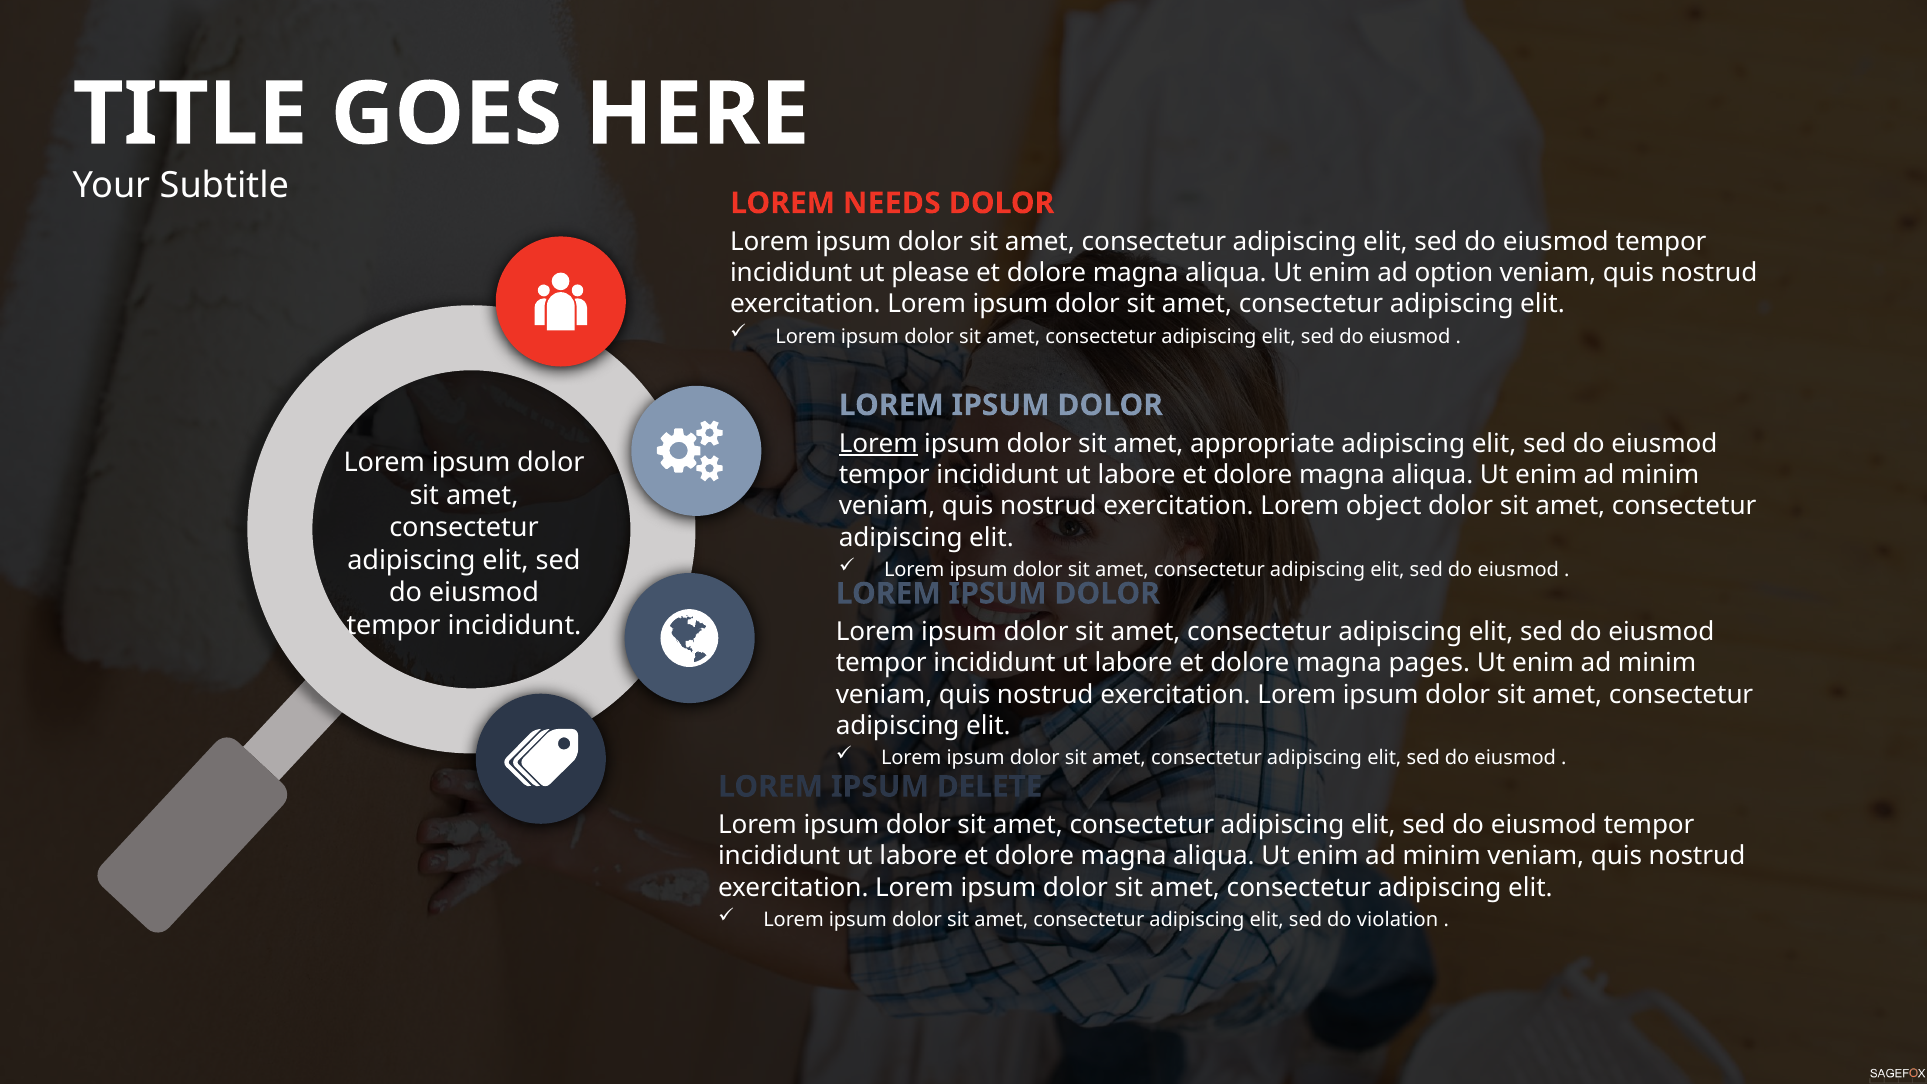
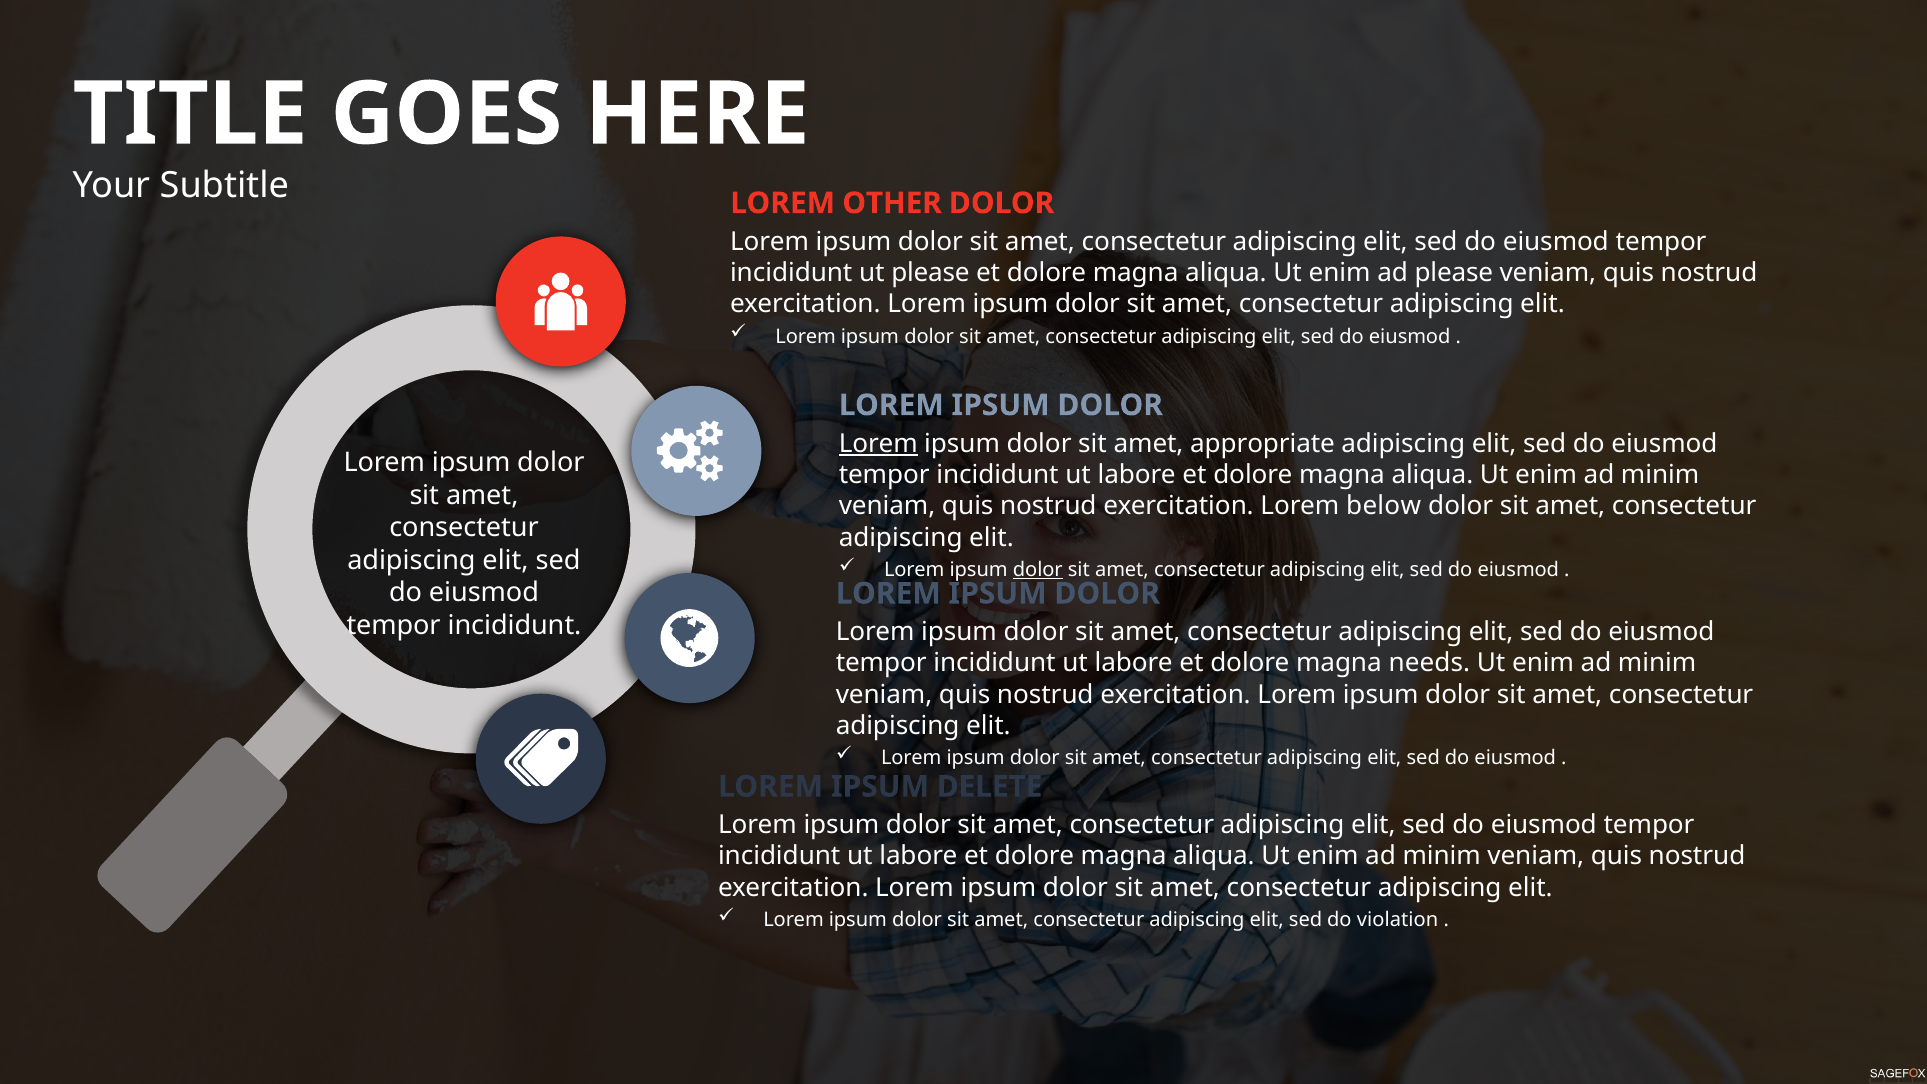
NEEDS: NEEDS -> OTHER
ad option: option -> please
object: object -> below
dolor at (1038, 570) underline: none -> present
pages: pages -> needs
